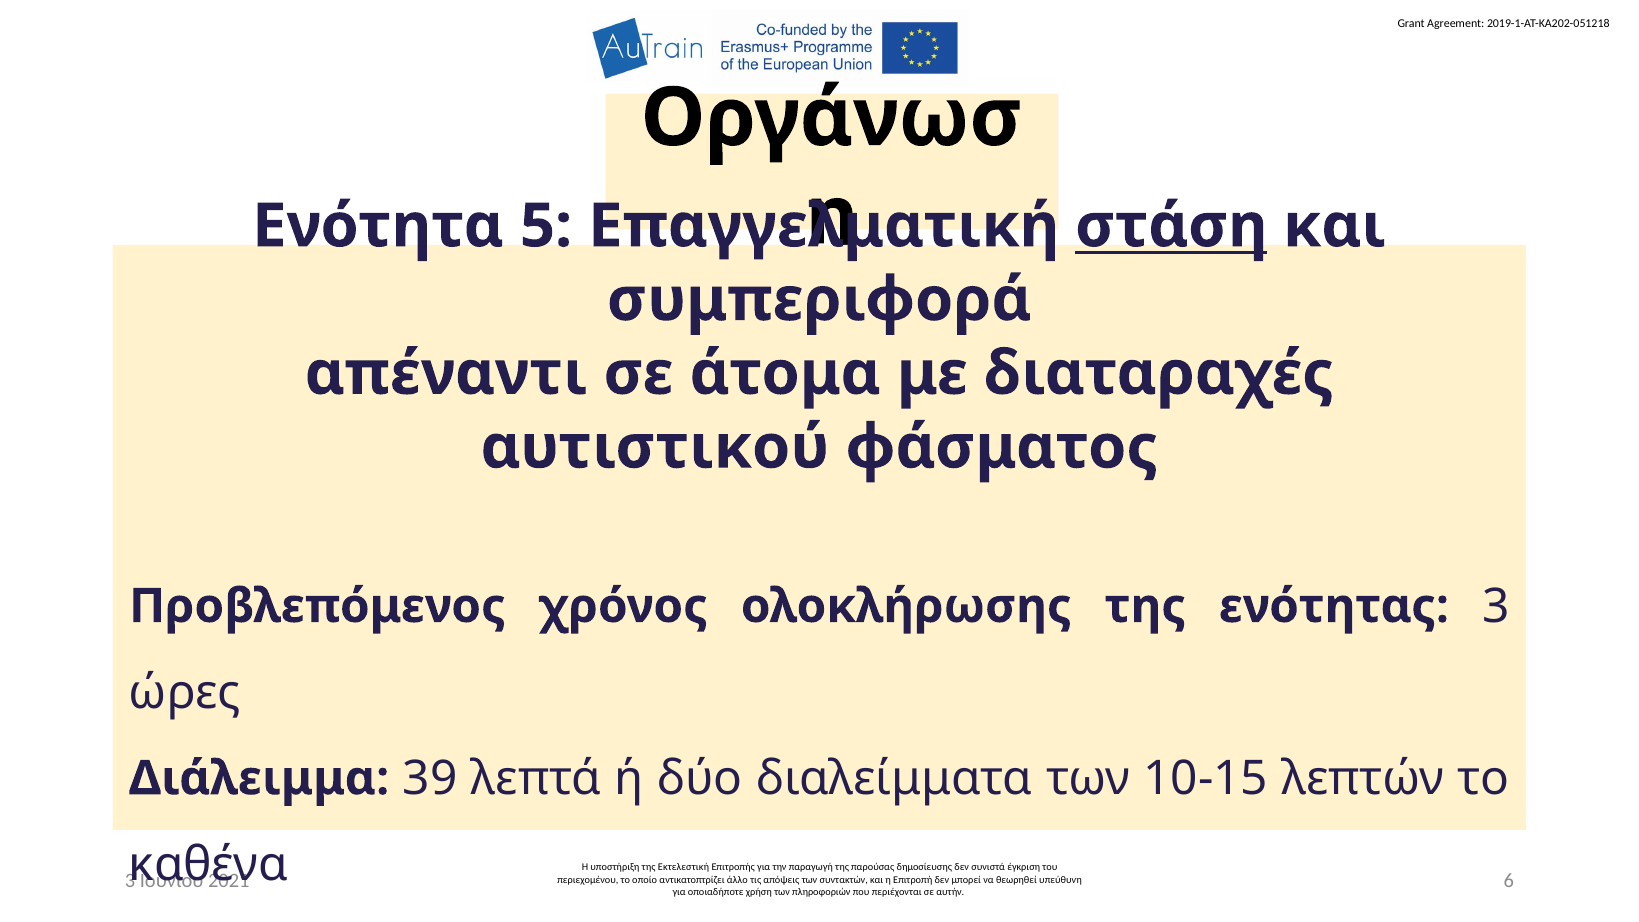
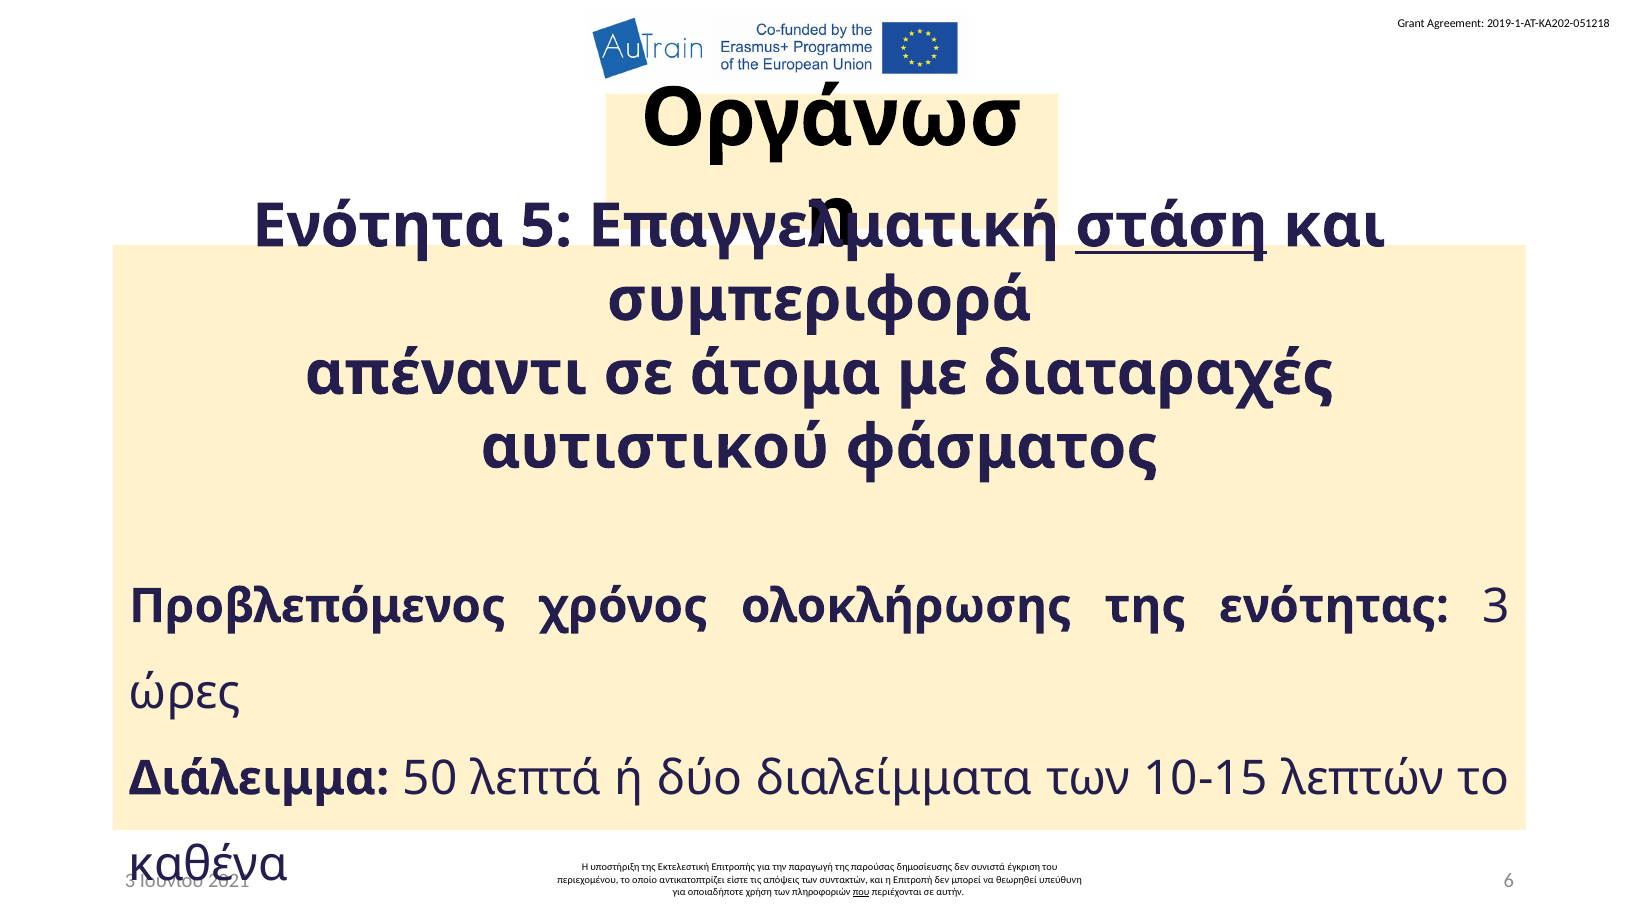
39: 39 -> 50
άλλο: άλλο -> είστε
που underline: none -> present
